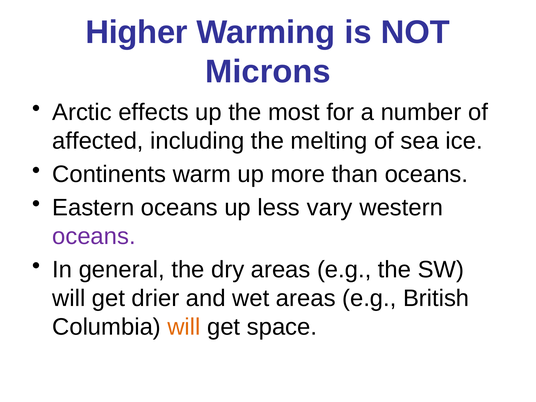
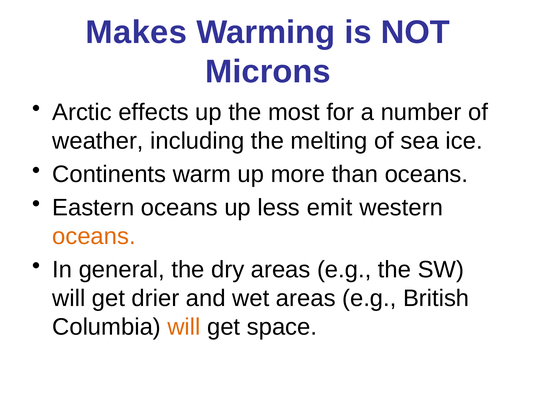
Higher: Higher -> Makes
affected: affected -> weather
vary: vary -> emit
oceans at (94, 236) colour: purple -> orange
